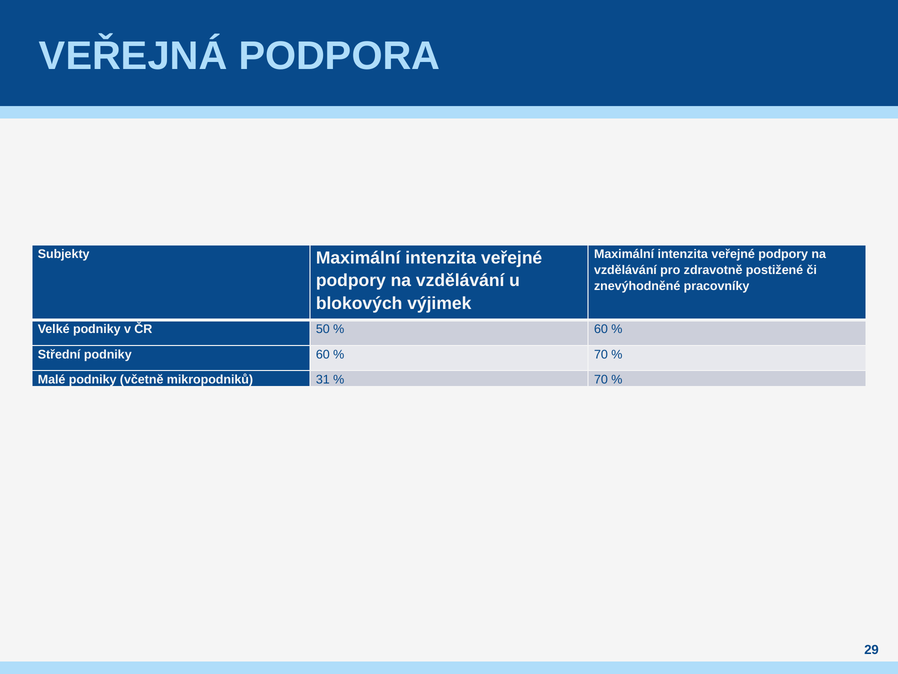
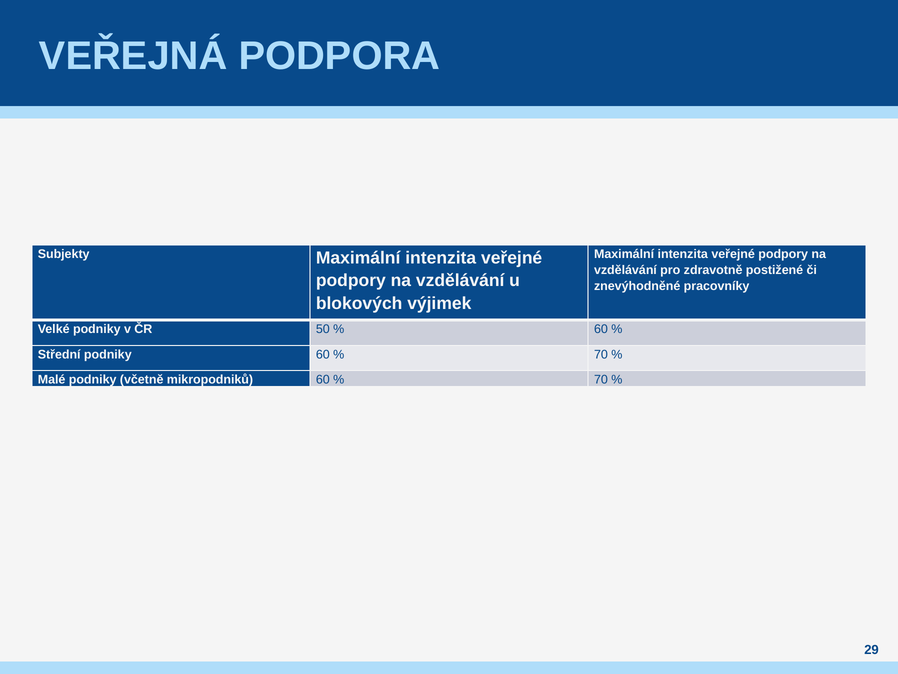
mikropodniků 31: 31 -> 60
